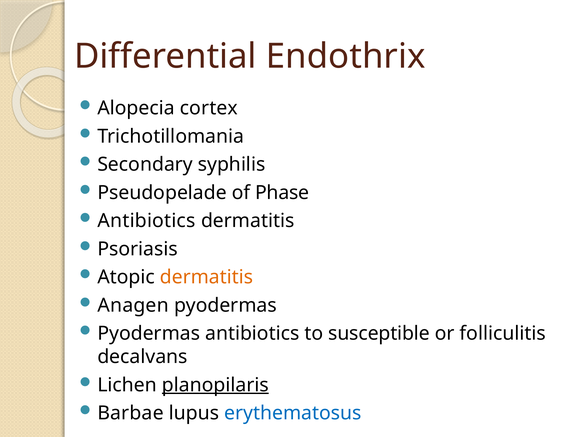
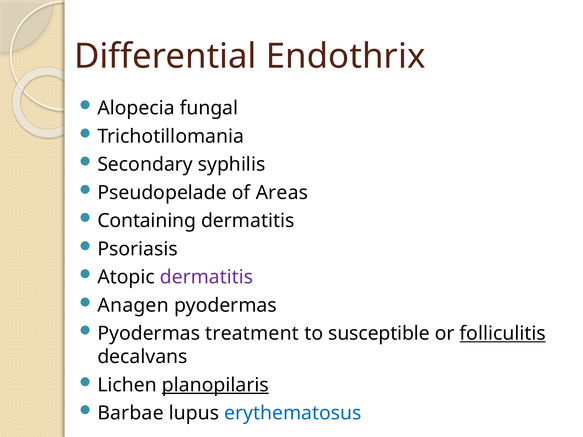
cortex: cortex -> fungal
Phase: Phase -> Areas
Antibiotics at (147, 221): Antibiotics -> Containing
dermatitis at (207, 277) colour: orange -> purple
Pyodermas antibiotics: antibiotics -> treatment
folliculitis underline: none -> present
